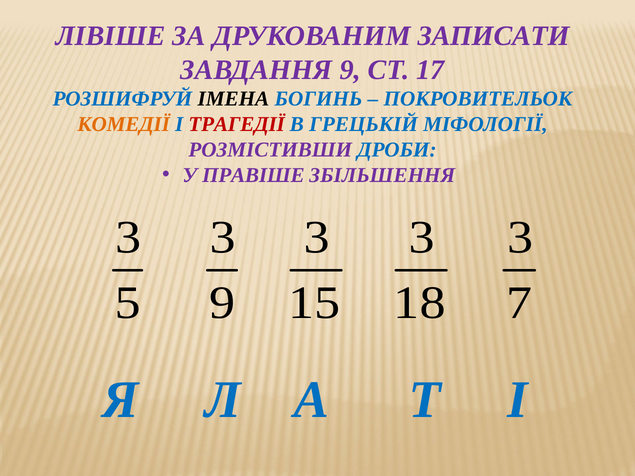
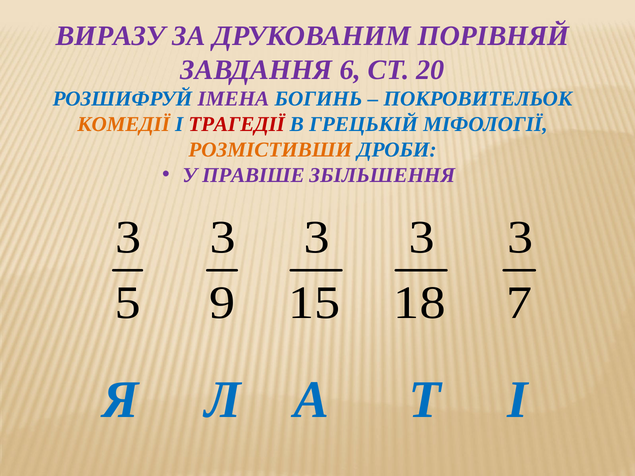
ЛІВІШЕ: ЛІВІШЕ -> ВИРАЗУ
ЗАПИСАТИ: ЗАПИСАТИ -> ПОРІВНЯЙ
ЗАВДАННЯ 9: 9 -> 6
17: 17 -> 20
ІМЕНА colour: black -> purple
РОЗМІСТИВШИ colour: purple -> orange
